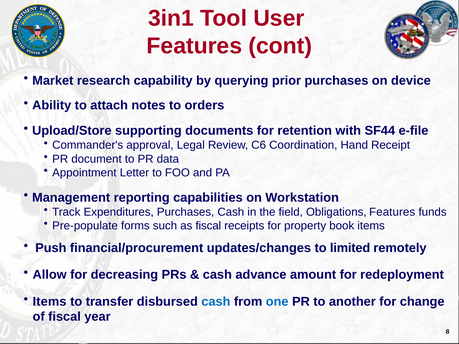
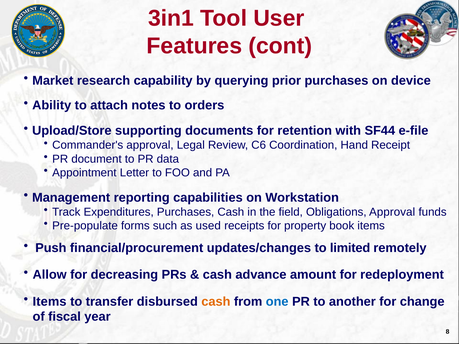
Obligations Features: Features -> Approval
as fiscal: fiscal -> used
cash at (216, 302) colour: blue -> orange
